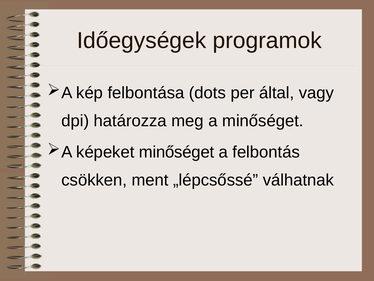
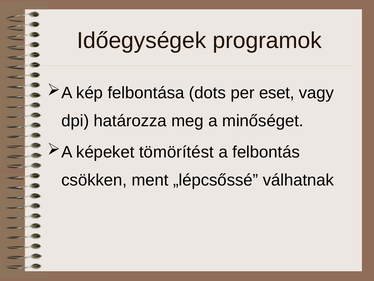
által: által -> eset
képeket minőséget: minőséget -> tömörítést
